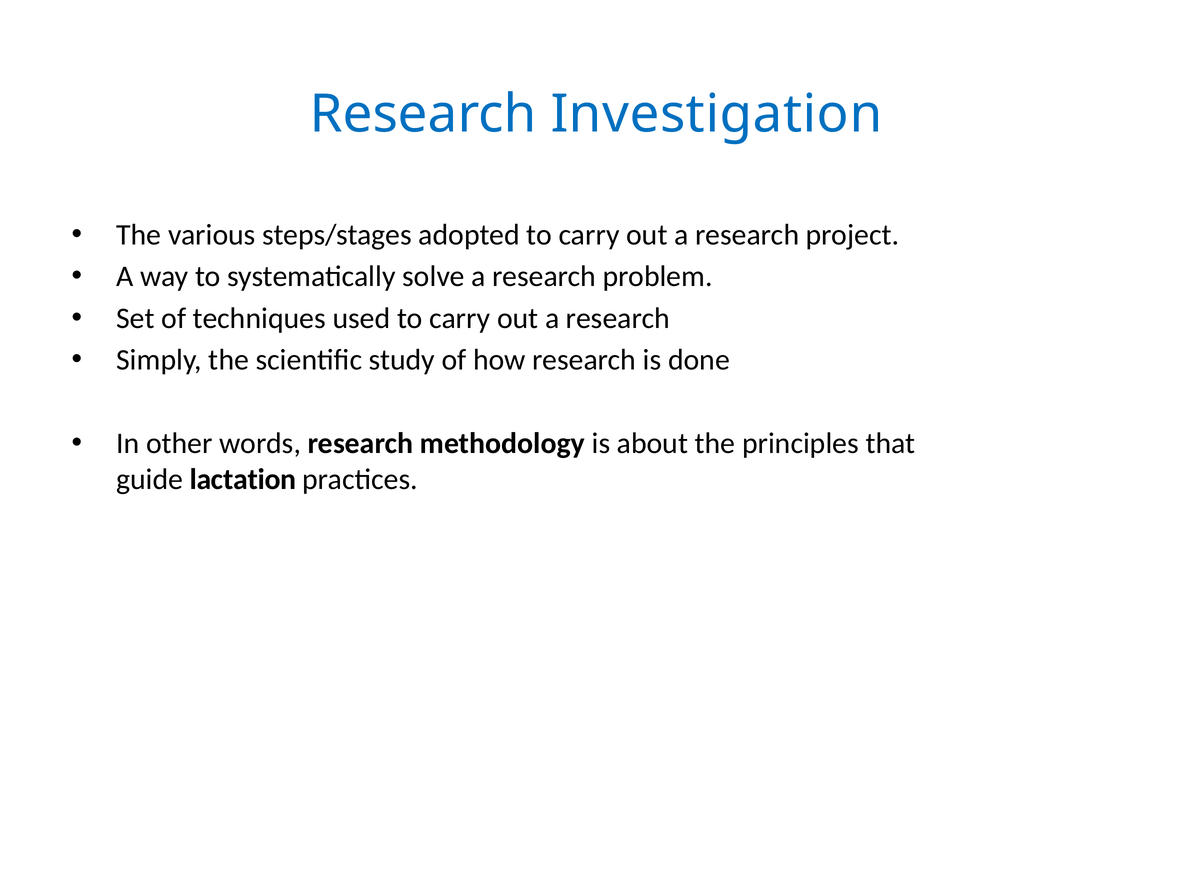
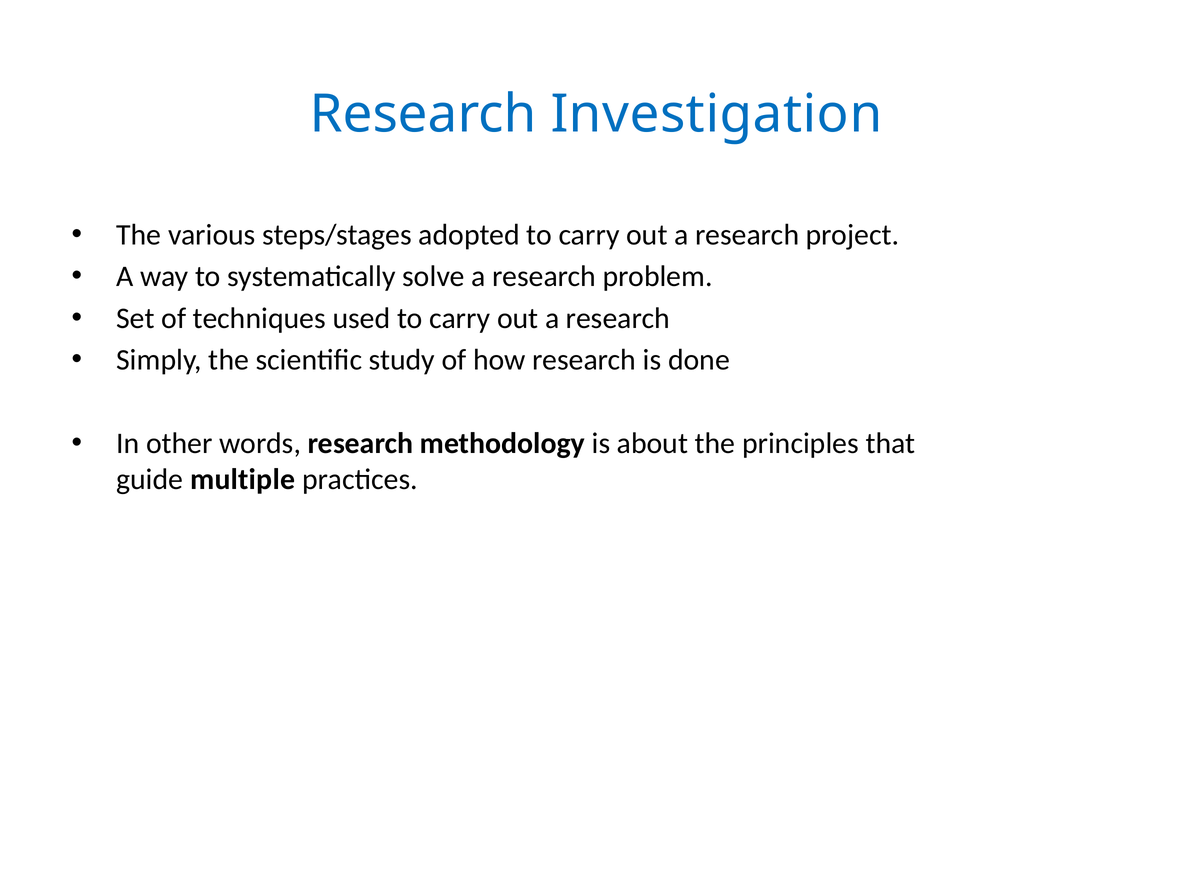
lactation: lactation -> multiple
